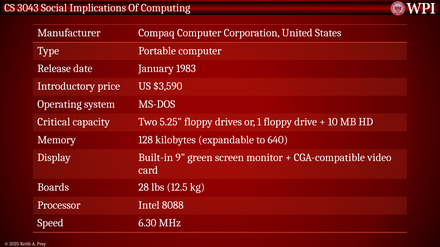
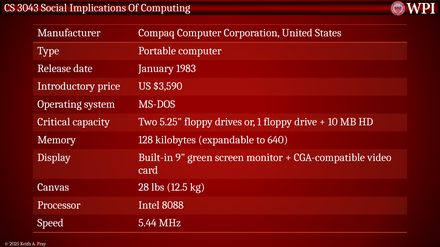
Boards: Boards -> Canvas
6.30: 6.30 -> 5.44
